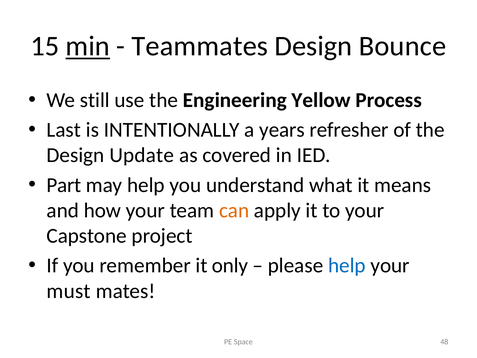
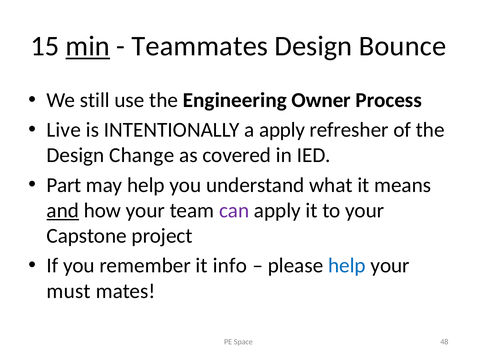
Yellow: Yellow -> Owner
Last: Last -> Live
a years: years -> apply
Update: Update -> Change
and underline: none -> present
can colour: orange -> purple
only: only -> info
